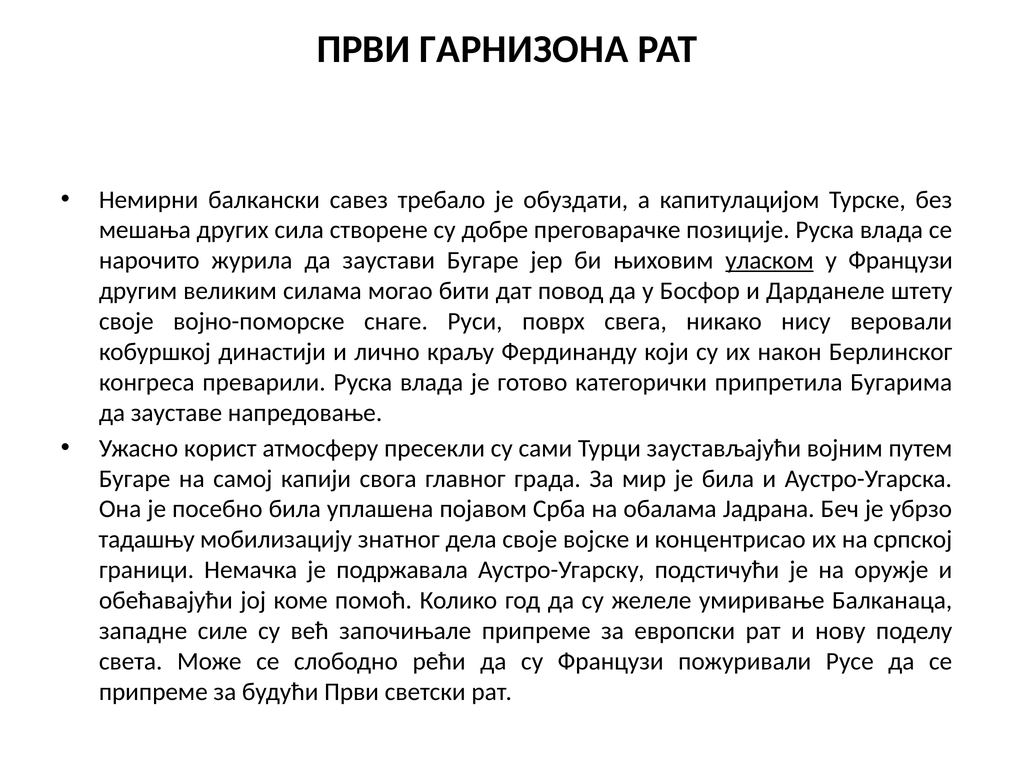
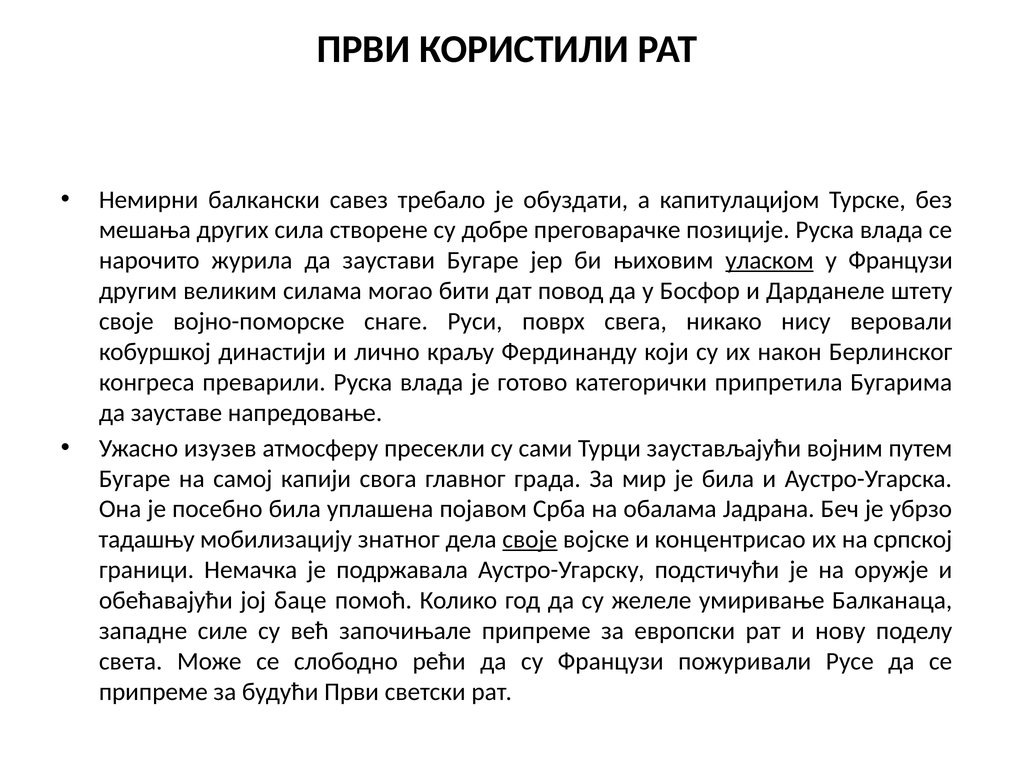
ГАРНИЗОНА: ГАРНИЗОНА -> КОРИСТИЛИ
корист: корист -> изузев
своје at (530, 539) underline: none -> present
коме: коме -> баце
